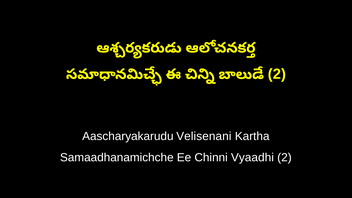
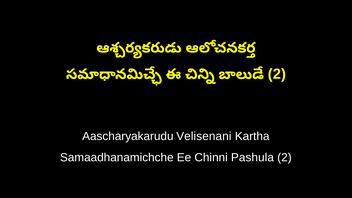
Vyaadhi: Vyaadhi -> Pashula
